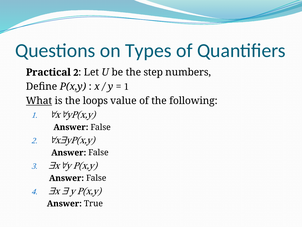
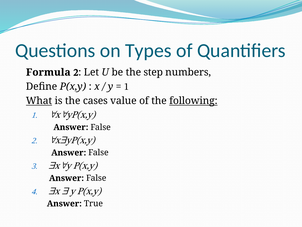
Practical: Practical -> Formula
loops: loops -> cases
following underline: none -> present
